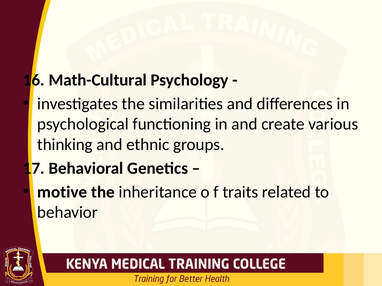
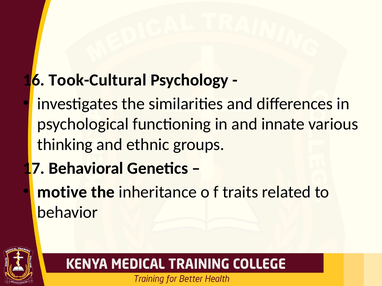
Math-Cultural: Math-Cultural -> Took-Cultural
create: create -> innate
